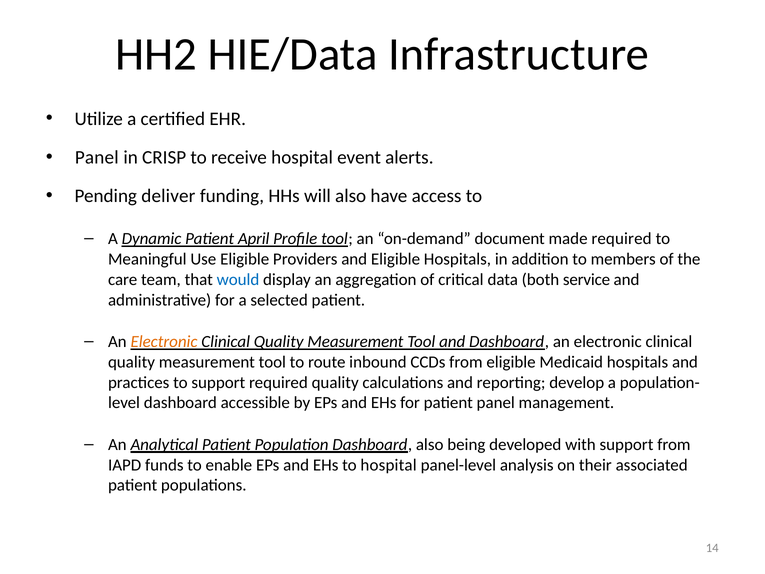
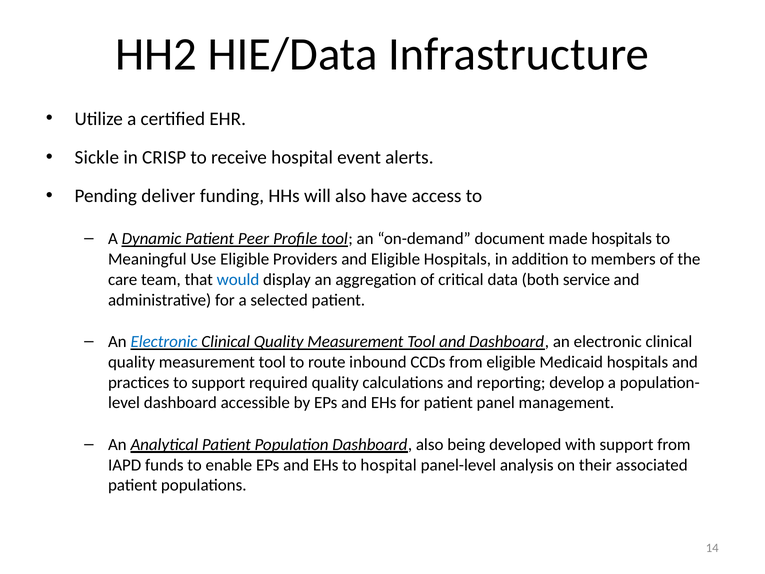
Panel at (97, 157): Panel -> Sickle
April: April -> Peer
made required: required -> hospitals
Electronic at (164, 342) colour: orange -> blue
